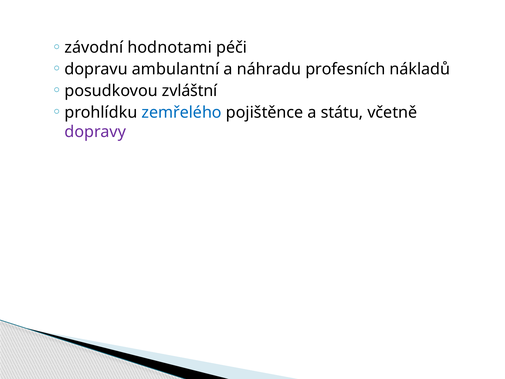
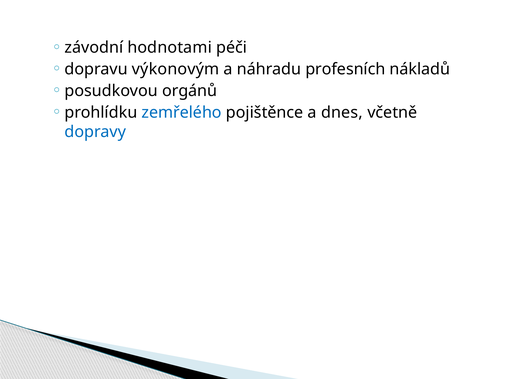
ambulantní: ambulantní -> výkonovým
zvláštní: zvláštní -> orgánů
státu: státu -> dnes
dopravy colour: purple -> blue
